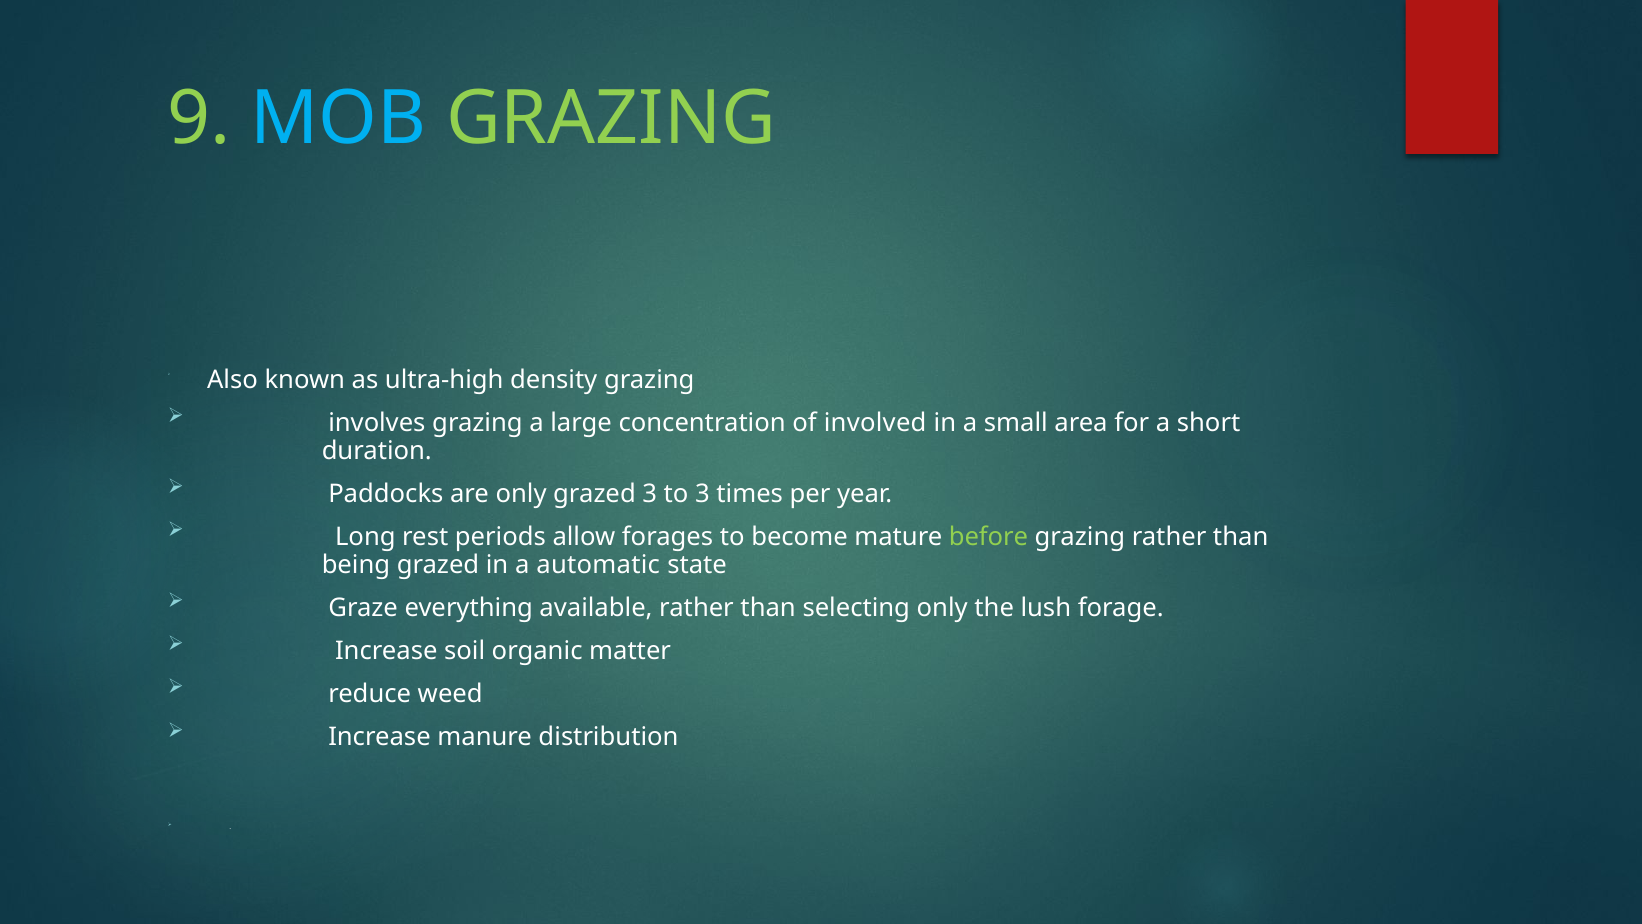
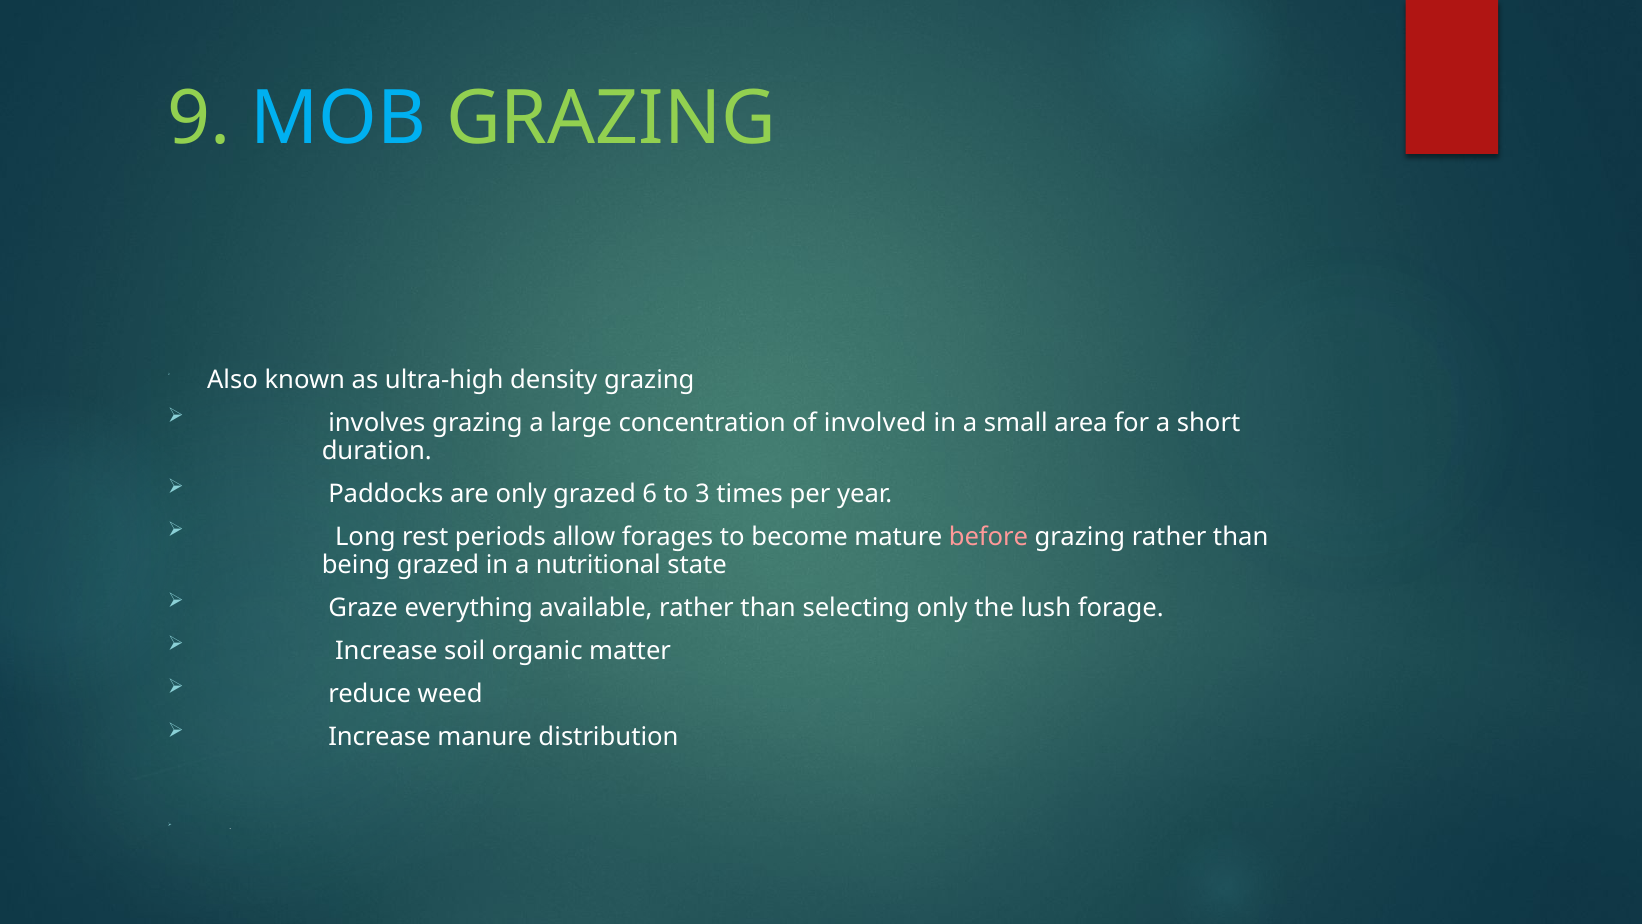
grazed 3: 3 -> 6
before colour: light green -> pink
automatic: automatic -> nutritional
